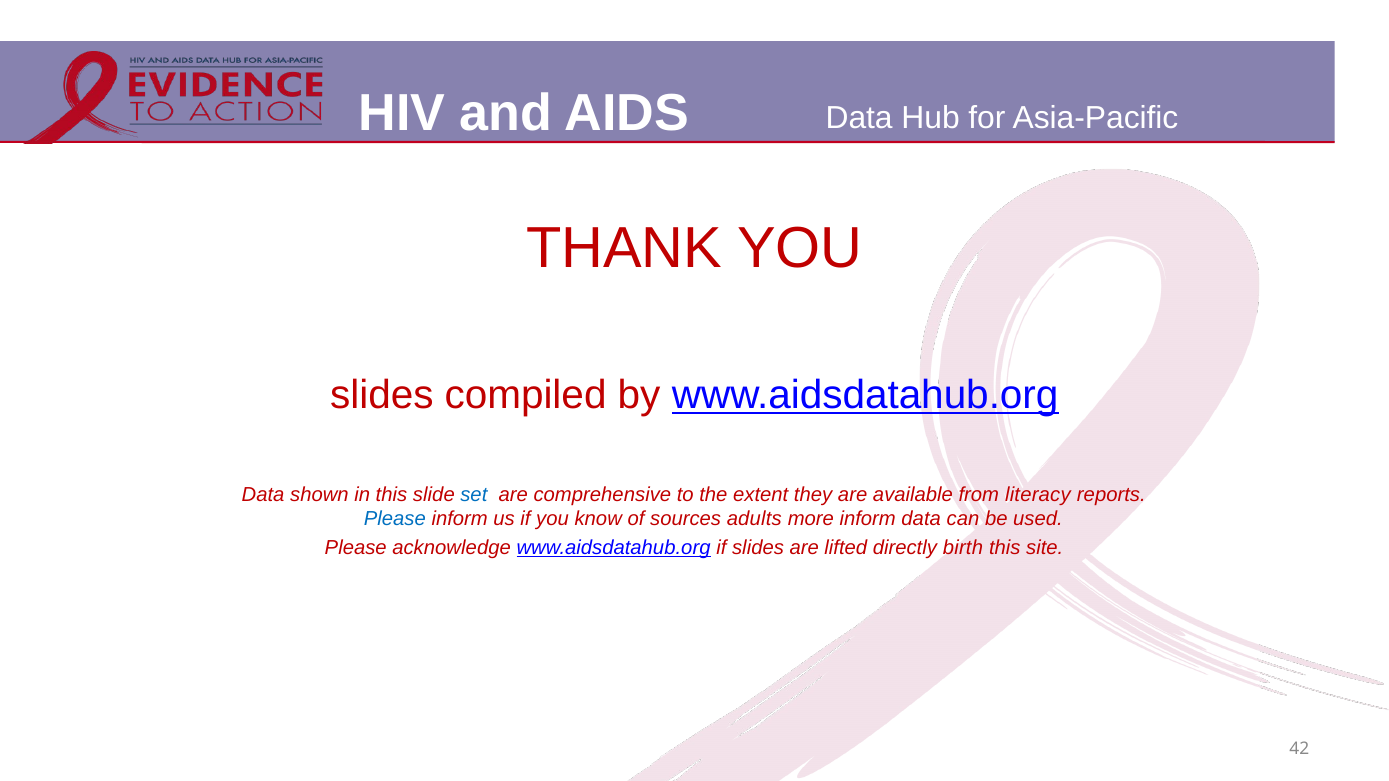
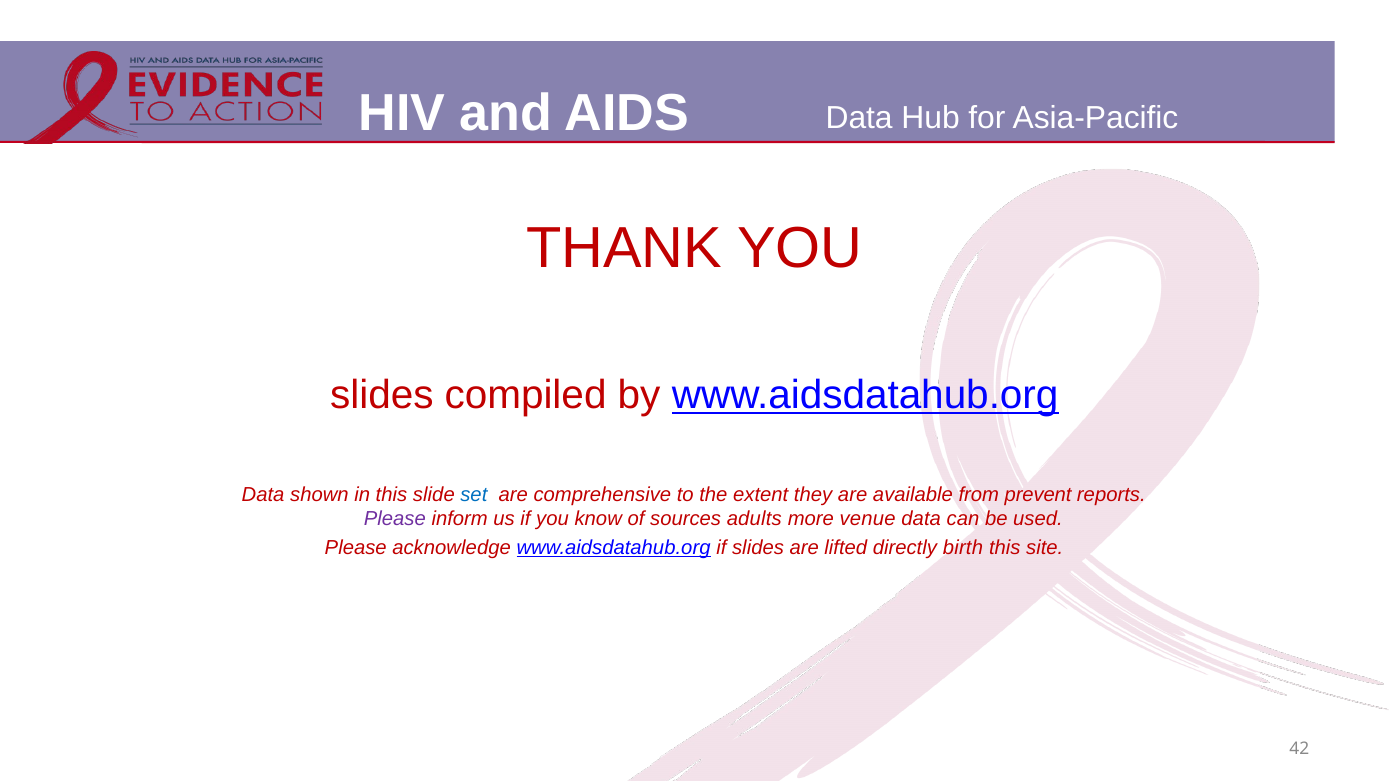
literacy: literacy -> prevent
Please at (395, 519) colour: blue -> purple
more inform: inform -> venue
